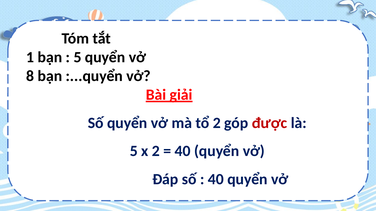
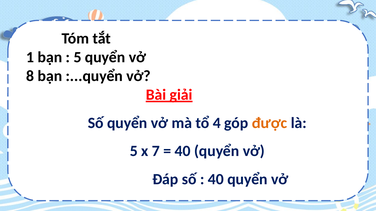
tổ 2: 2 -> 4
được colour: red -> orange
x 2: 2 -> 7
